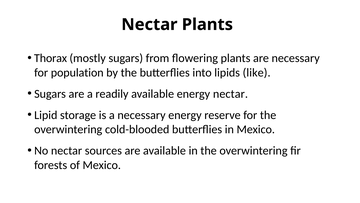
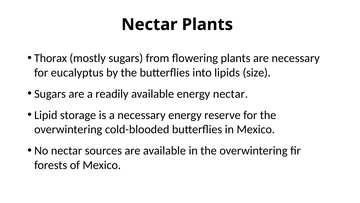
population: population -> eucalyptus
like: like -> size
